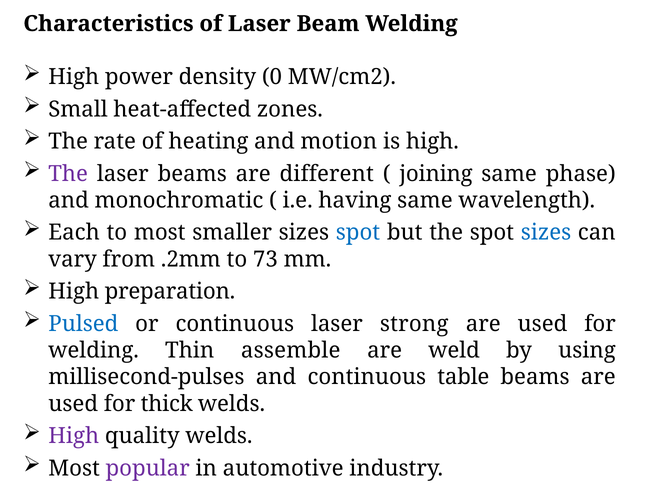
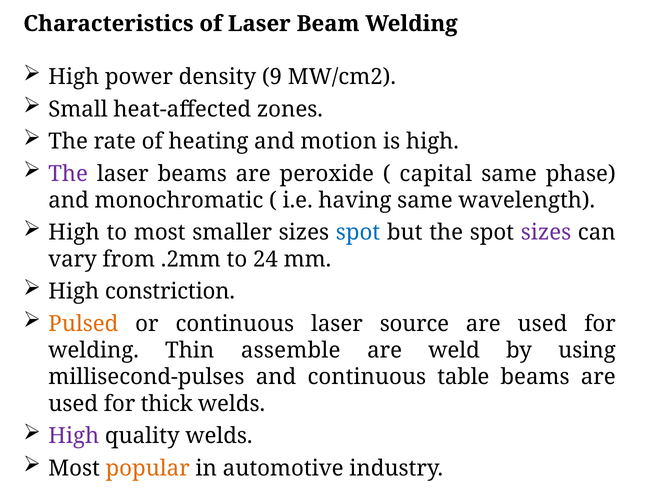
0: 0 -> 9
different: different -> peroxide
joining: joining -> capital
Each at (74, 233): Each -> High
sizes at (546, 233) colour: blue -> purple
73: 73 -> 24
preparation: preparation -> constriction
Pulsed colour: blue -> orange
strong: strong -> source
popular colour: purple -> orange
